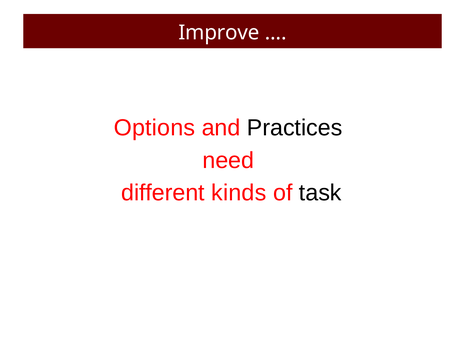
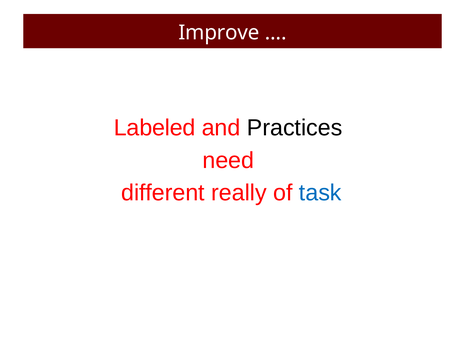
Options: Options -> Labeled
kinds: kinds -> really
task colour: black -> blue
